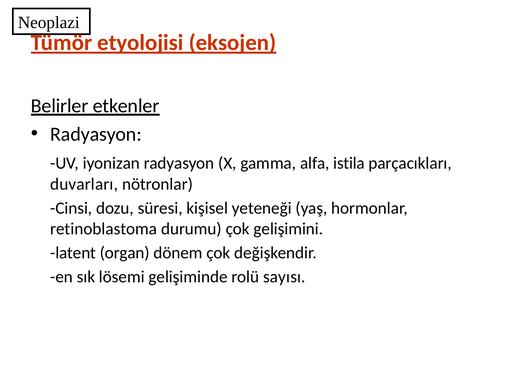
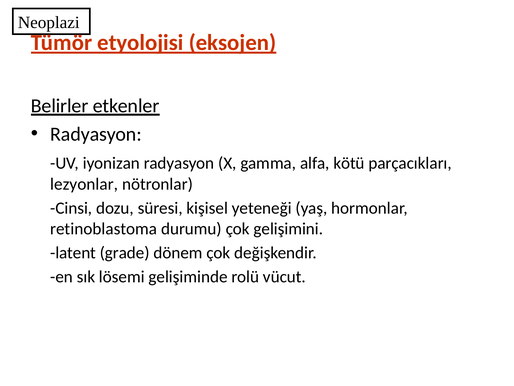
istila: istila -> kötü
duvarları: duvarları -> lezyonlar
organ: organ -> grade
sayısı: sayısı -> vücut
